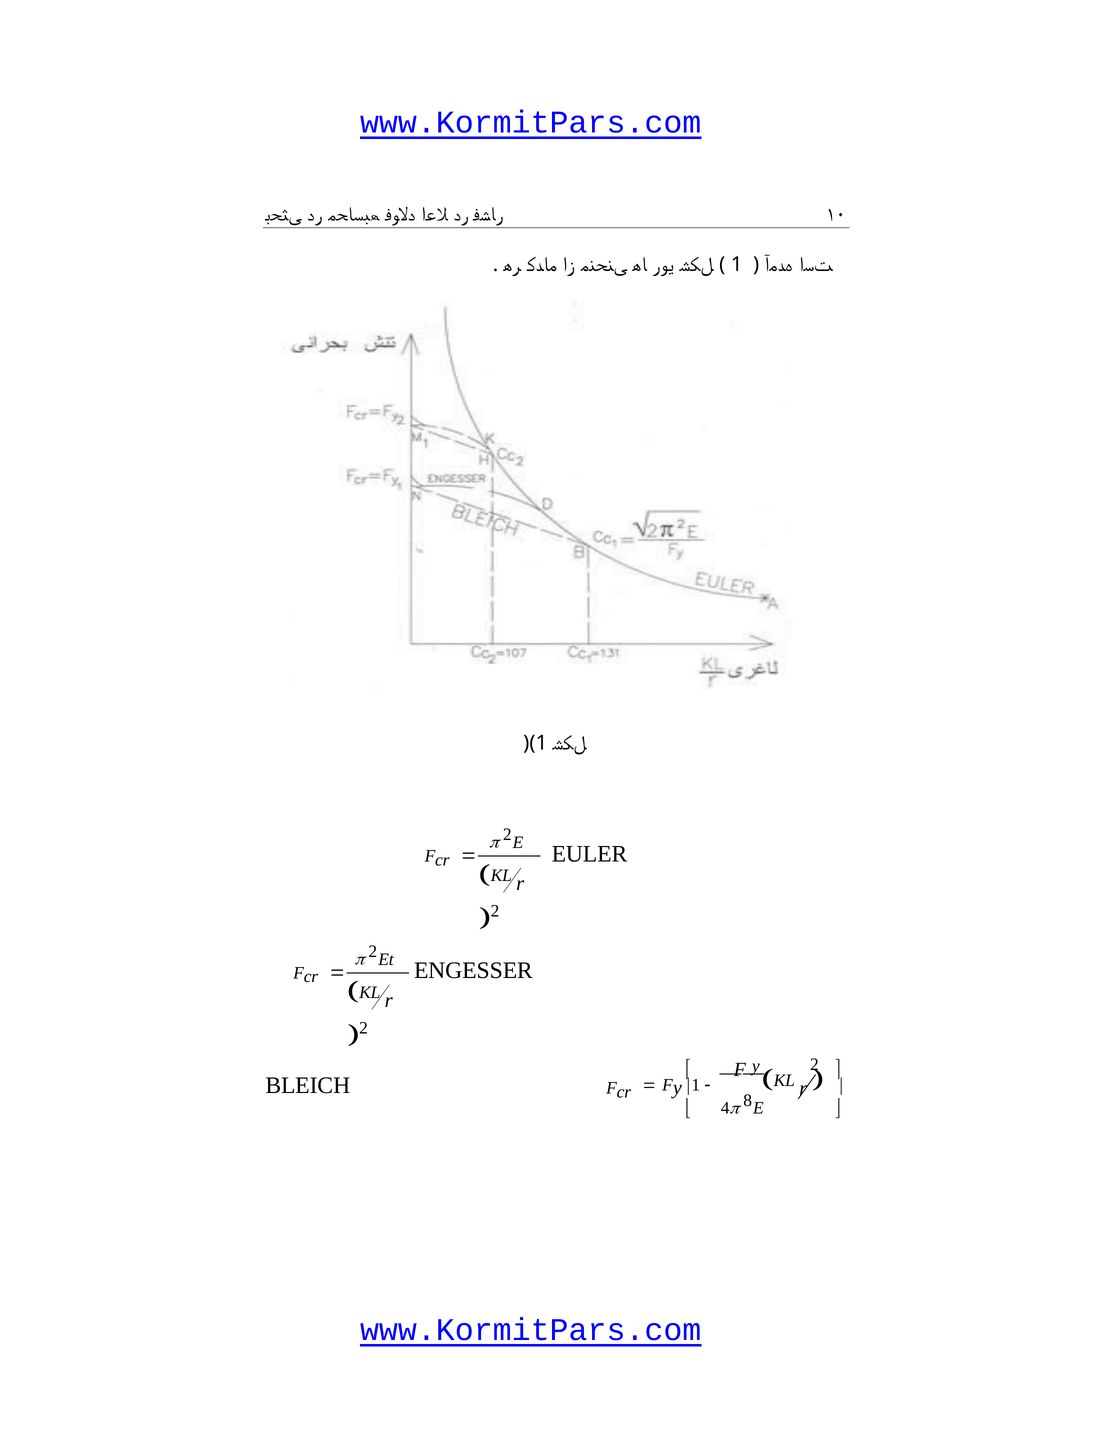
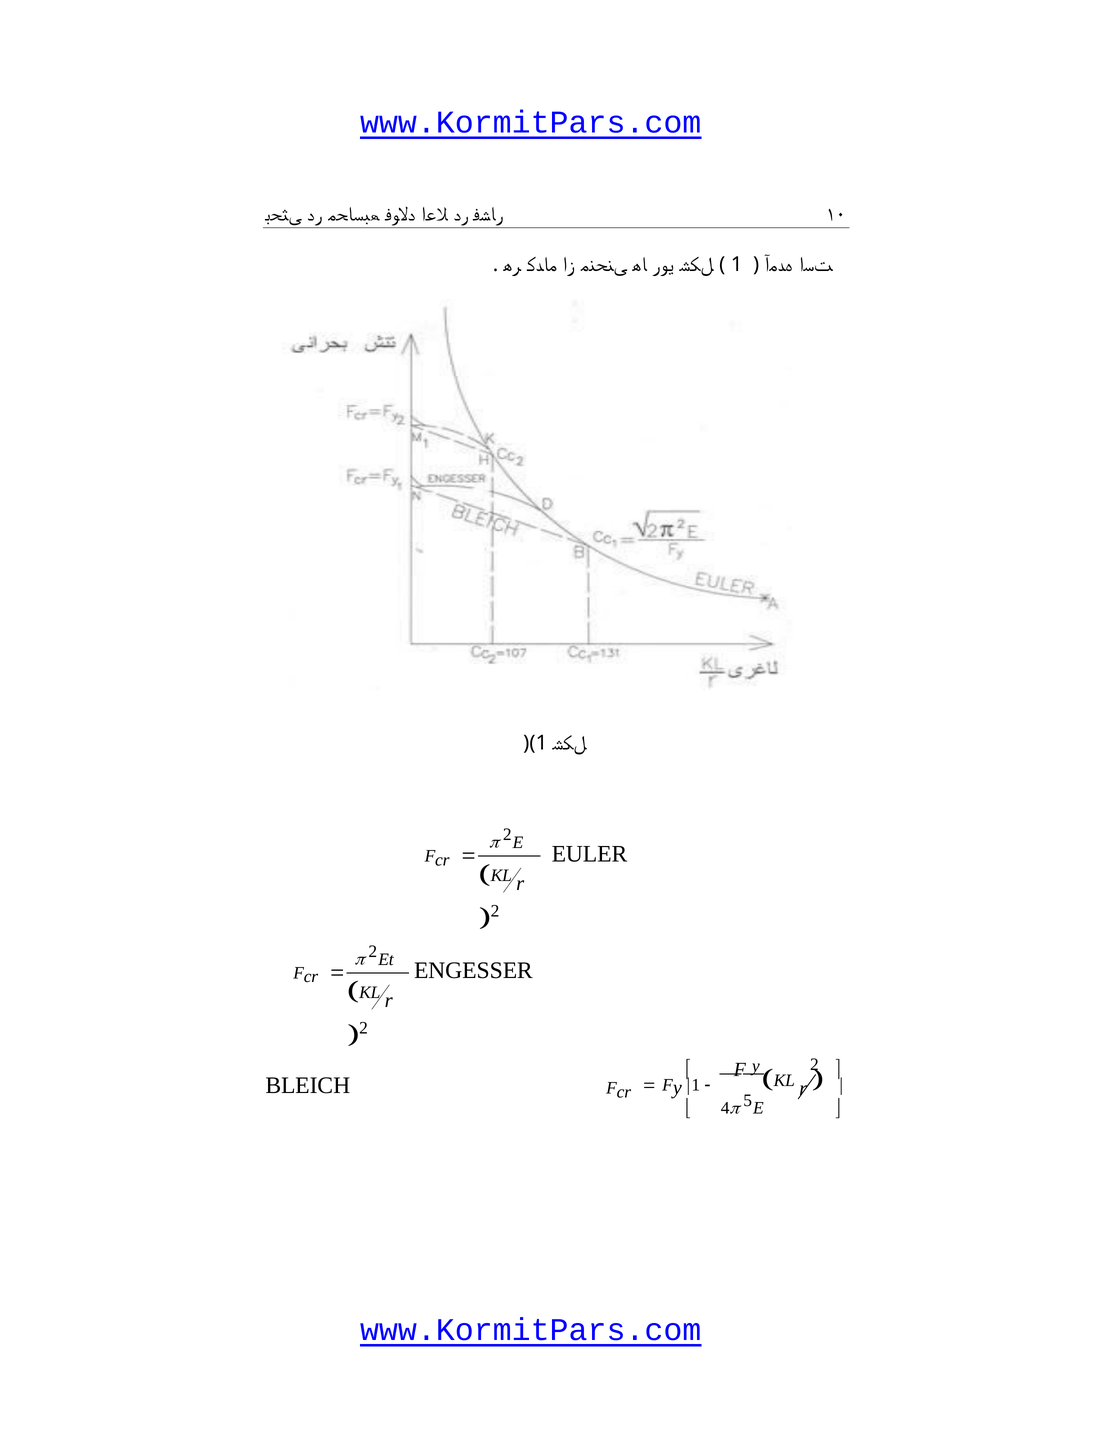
8: 8 -> 5
